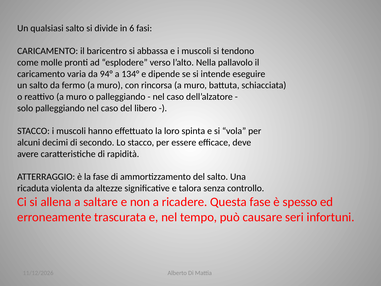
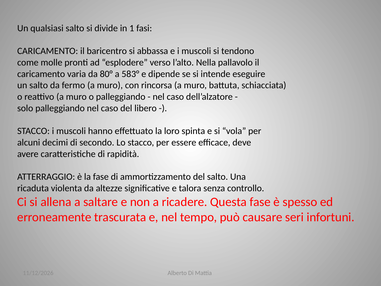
6: 6 -> 1
94°: 94° -> 80°
134°: 134° -> 583°
